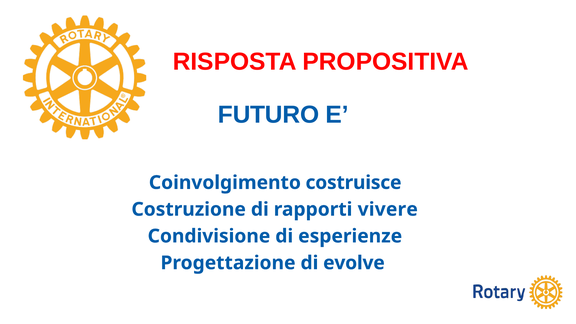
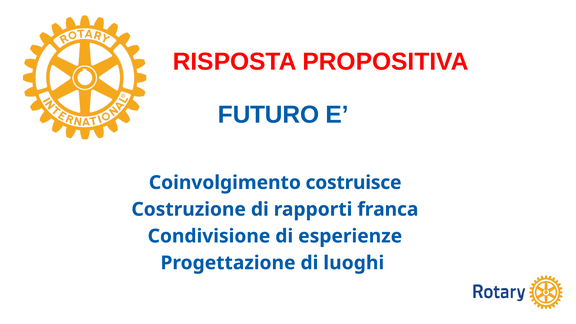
vivere: vivere -> franca
evolve: evolve -> luoghi
